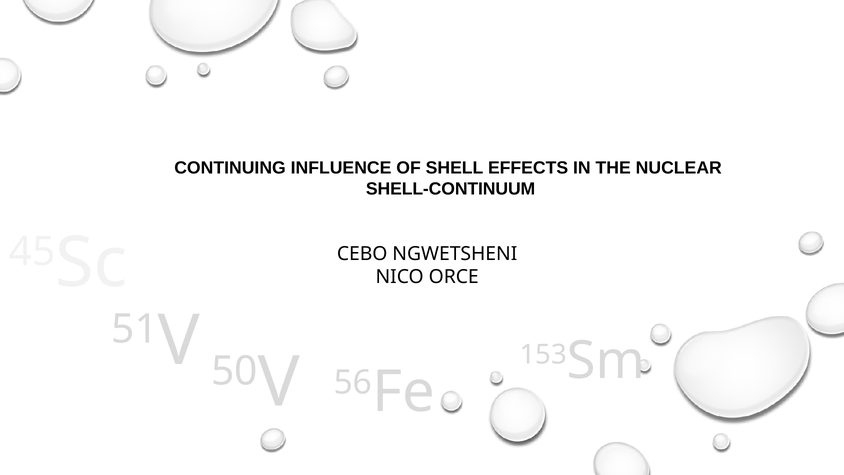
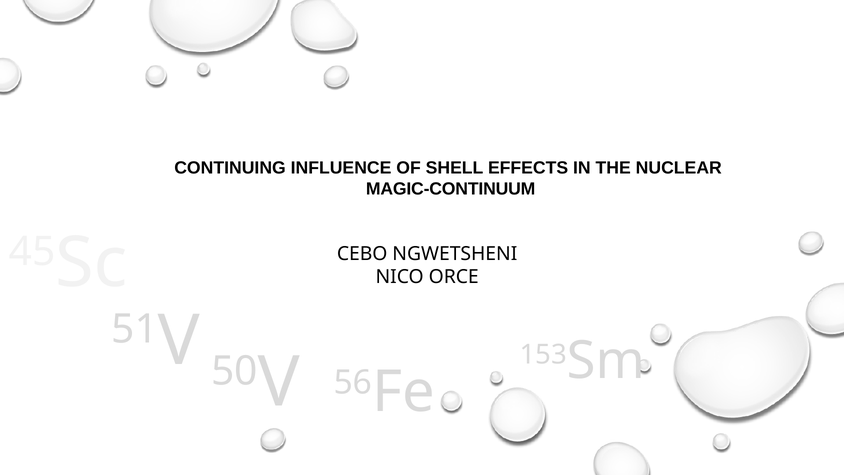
SHELL-CONTINUUM: SHELL-CONTINUUM -> MAGIC-CONTINUUM
